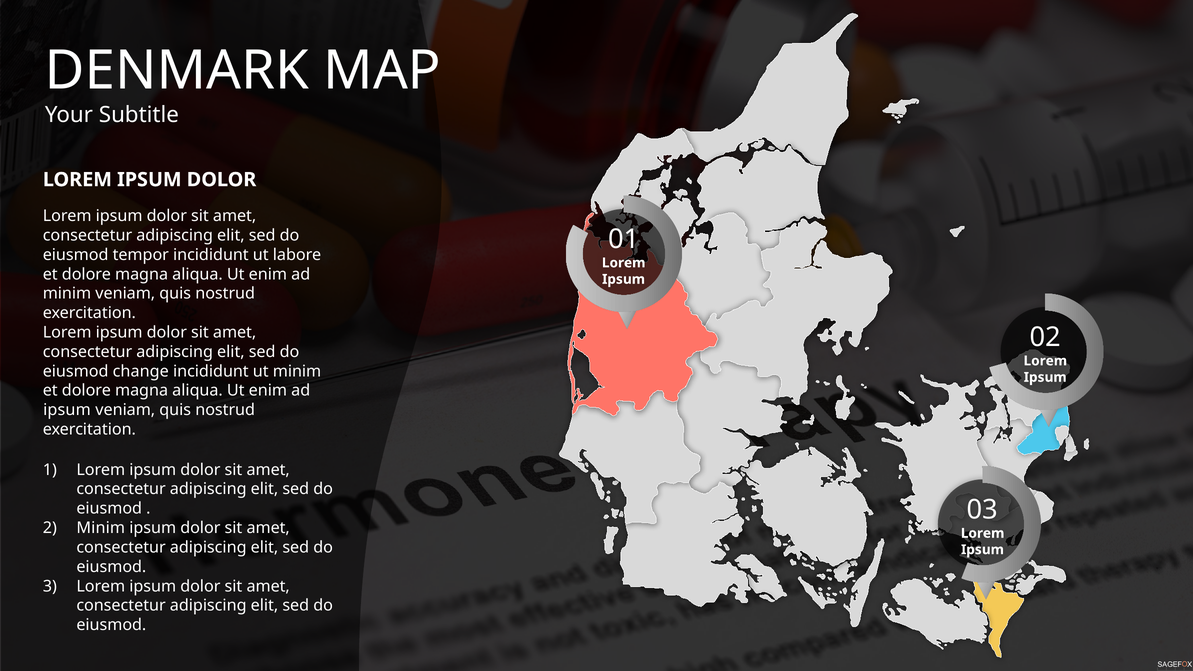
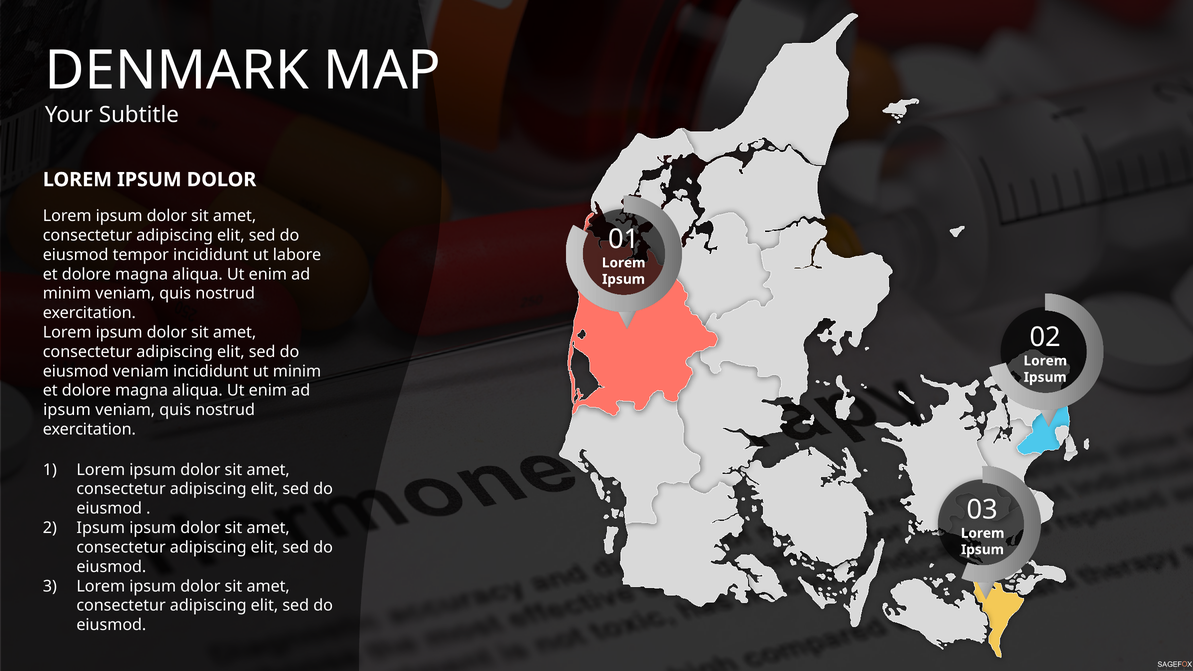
eiusmod change: change -> veniam
Minim at (101, 528): Minim -> Ipsum
